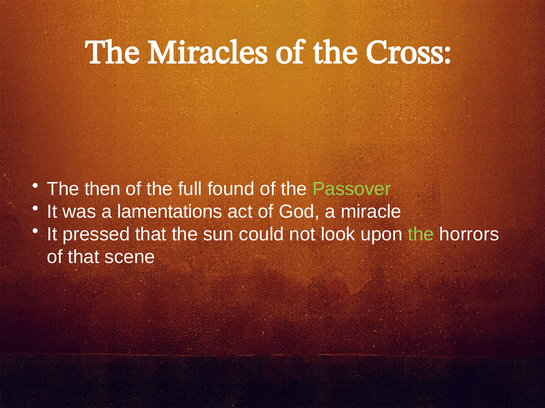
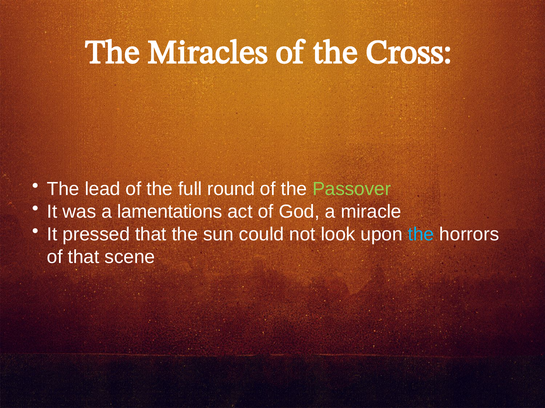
then: then -> lead
found: found -> round
the at (421, 235) colour: light green -> light blue
